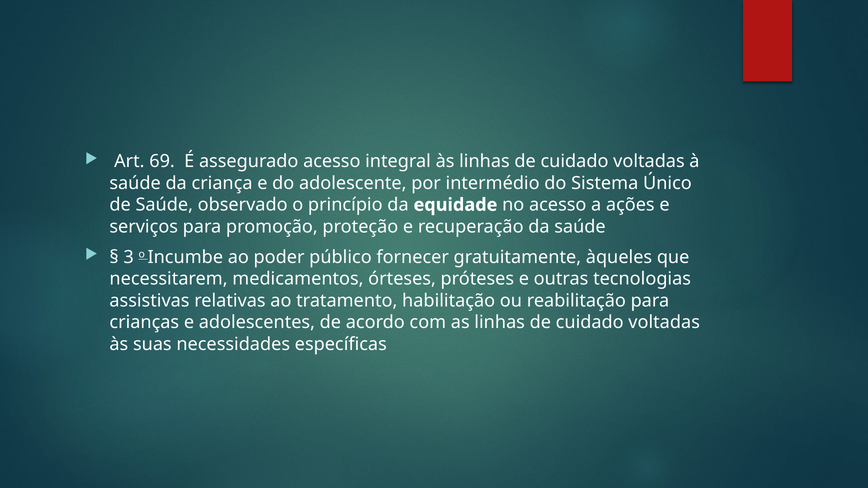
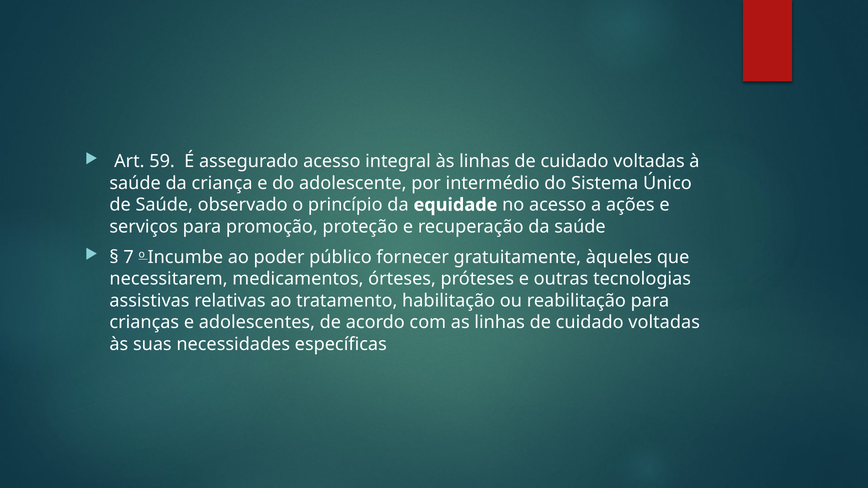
69: 69 -> 59
3: 3 -> 7
